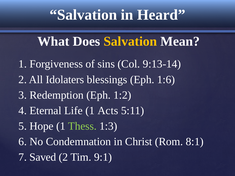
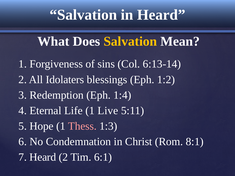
9:13-14: 9:13-14 -> 6:13-14
1:6: 1:6 -> 1:2
1:2: 1:2 -> 1:4
Acts: Acts -> Live
Thess colour: light green -> pink
7 Saved: Saved -> Heard
9:1: 9:1 -> 6:1
